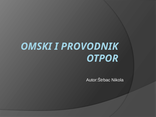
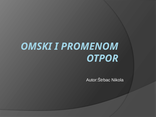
PROVODNIK: PROVODNIK -> PROMENOM
